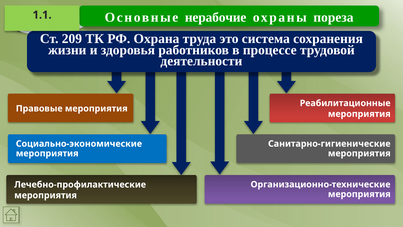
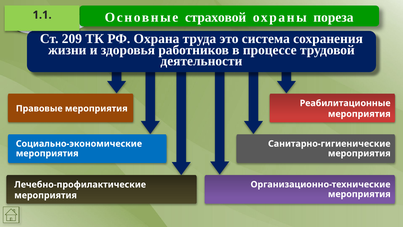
нерабочие: нерабочие -> страховой
